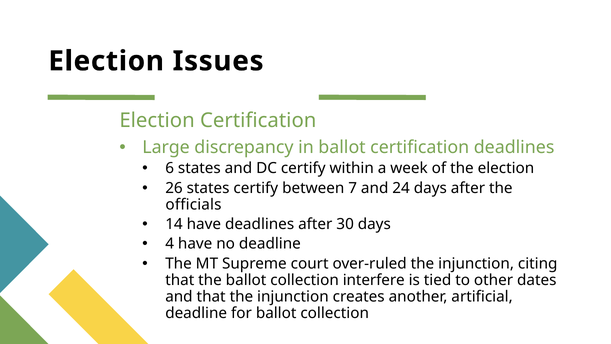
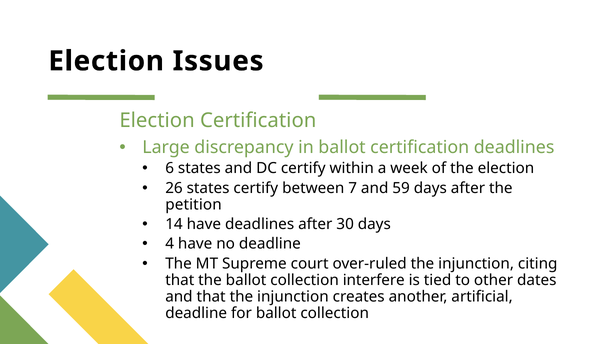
24: 24 -> 59
officials: officials -> petition
